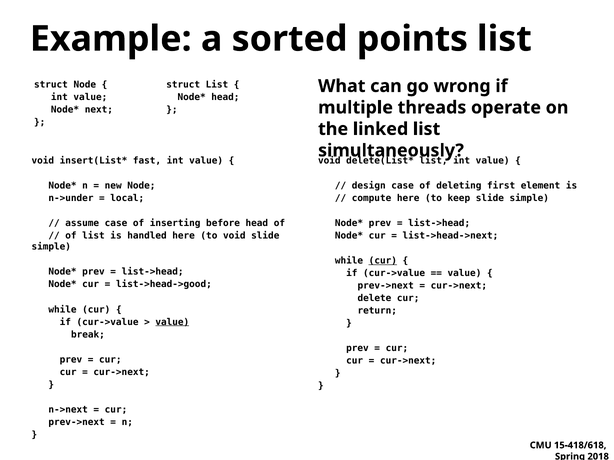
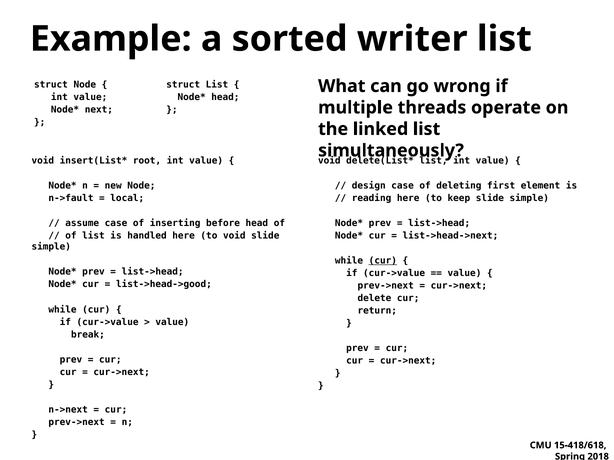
points: points -> writer
fast: fast -> root
n->under: n->under -> n->fault
compute: compute -> reading
value at (172, 322) underline: present -> none
